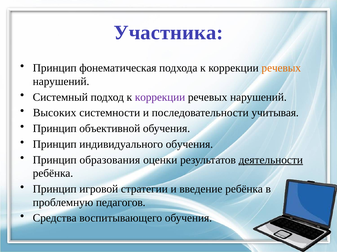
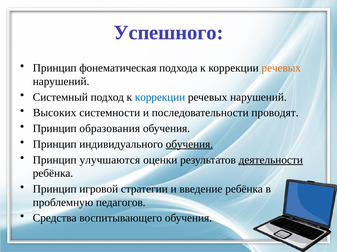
Участника: Участника -> Успешного
коррекции at (160, 97) colour: purple -> blue
учитывая: учитывая -> проводят
объективной: объективной -> образования
обучения at (189, 145) underline: none -> present
образования: образования -> улучшаются
